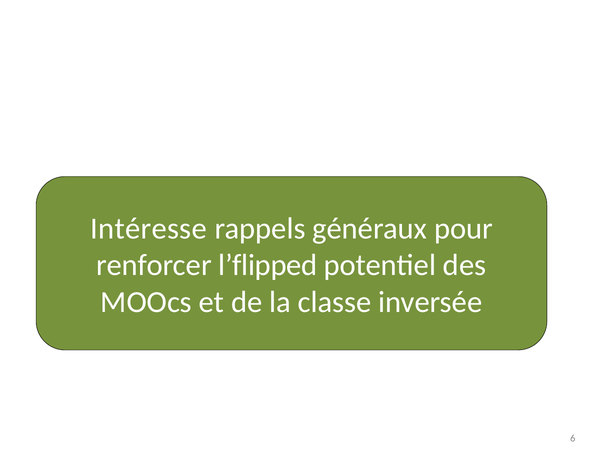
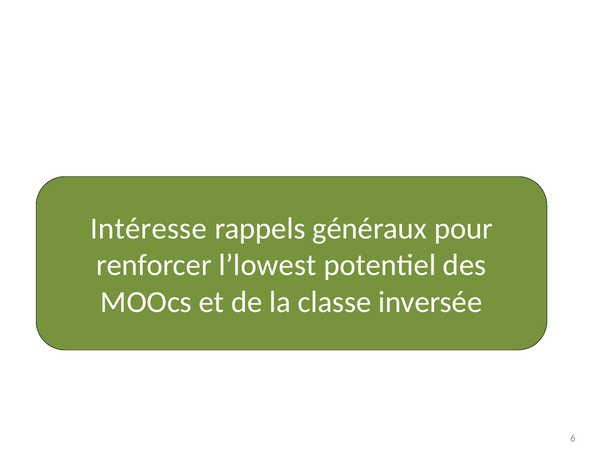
l’flipped: l’flipped -> l’lowest
